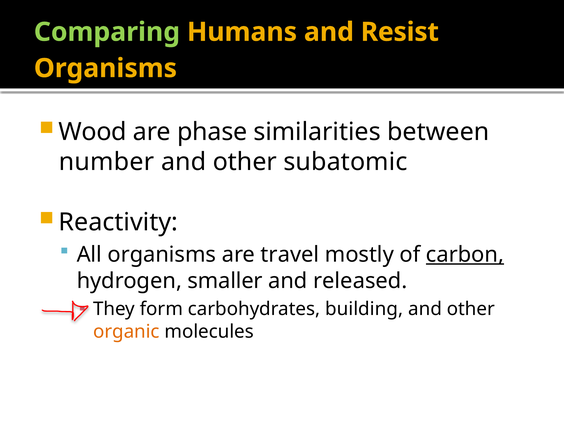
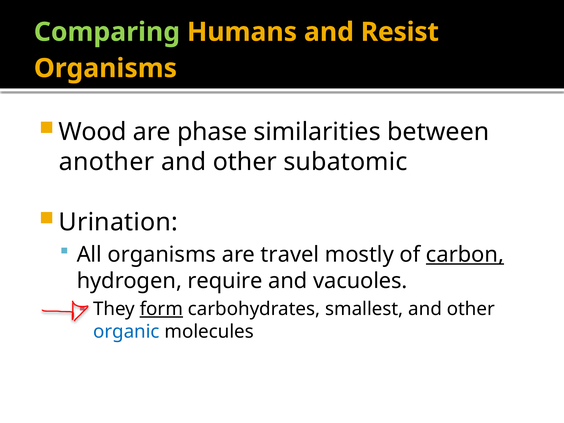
number: number -> another
Reactivity: Reactivity -> Urination
smaller: smaller -> require
released: released -> vacuoles
form underline: none -> present
building: building -> smallest
organic colour: orange -> blue
